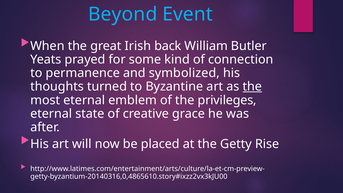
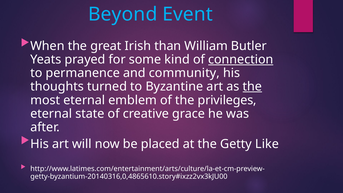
back: back -> than
connection underline: none -> present
symbolized: symbolized -> community
Rise: Rise -> Like
